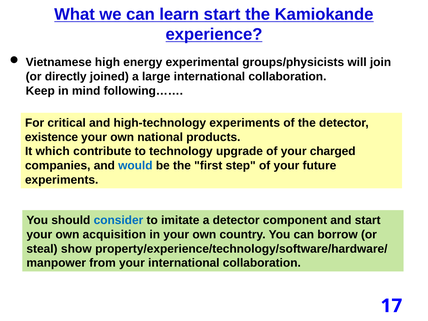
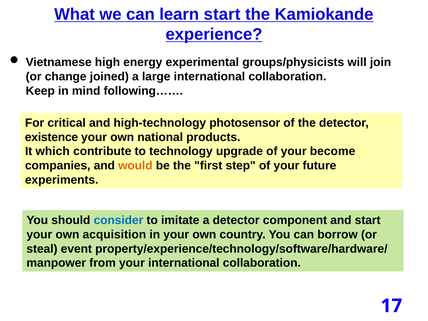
directly: directly -> change
high-technology experiments: experiments -> photosensor
charged: charged -> become
would colour: blue -> orange
show: show -> event
